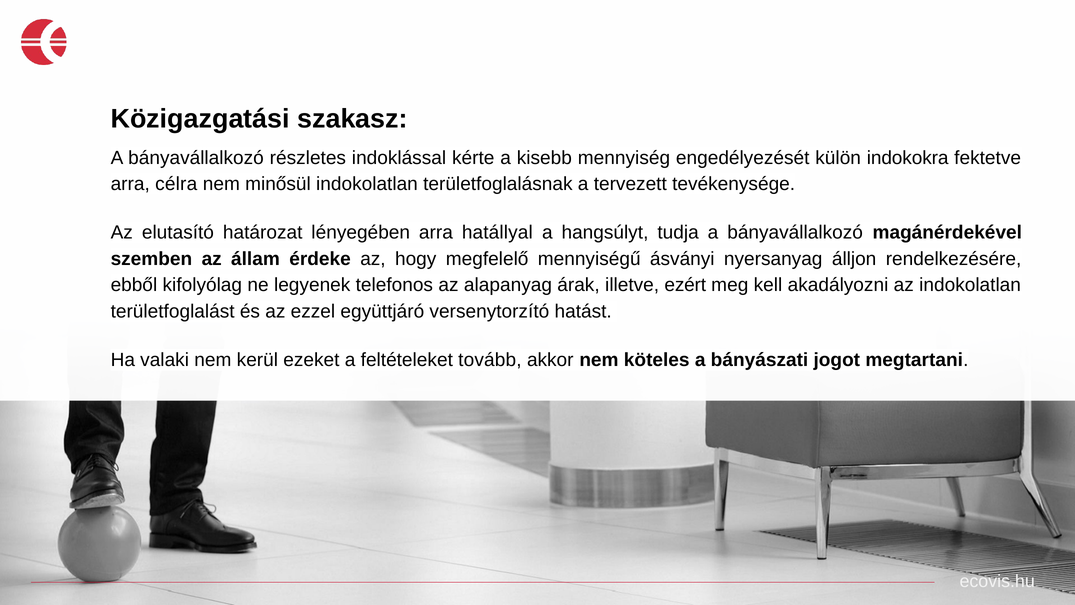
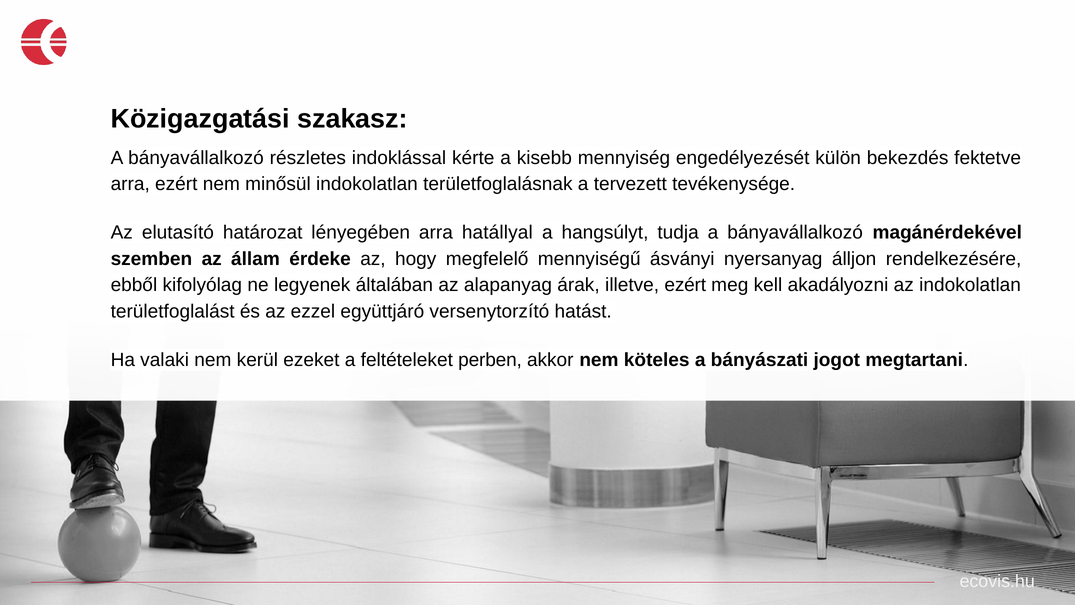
indokokra: indokokra -> bekezdés
arra célra: célra -> ezért
telefonos: telefonos -> általában
tovább: tovább -> perben
